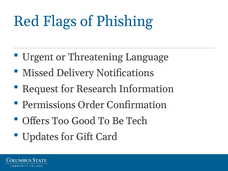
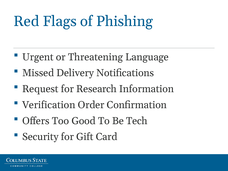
Permissions: Permissions -> Verification
Updates: Updates -> Security
